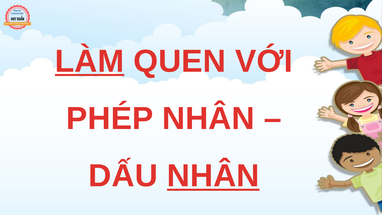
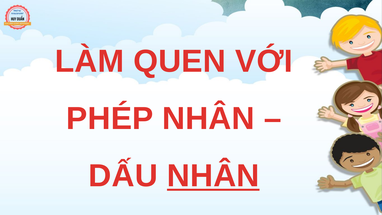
LÀM underline: present -> none
